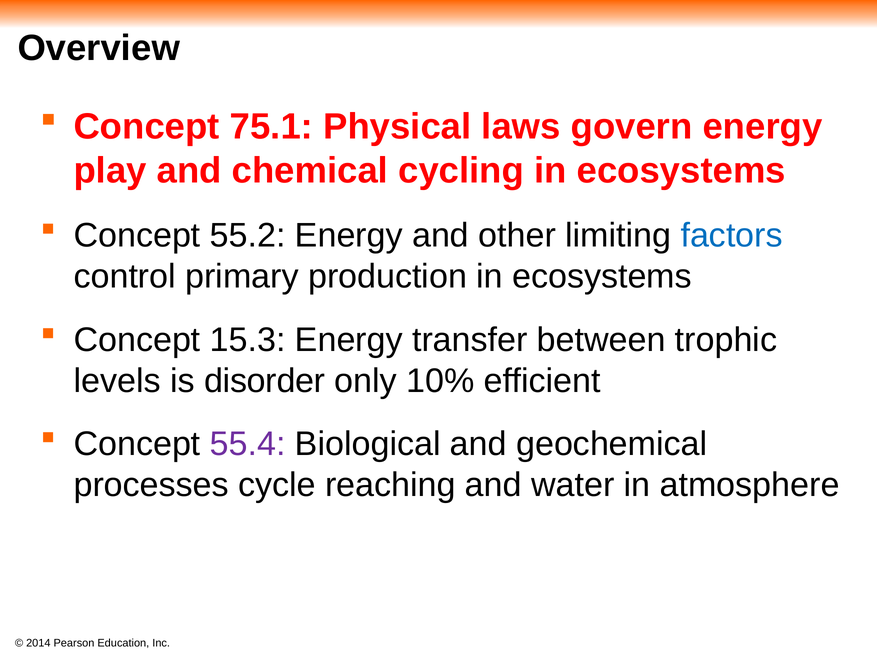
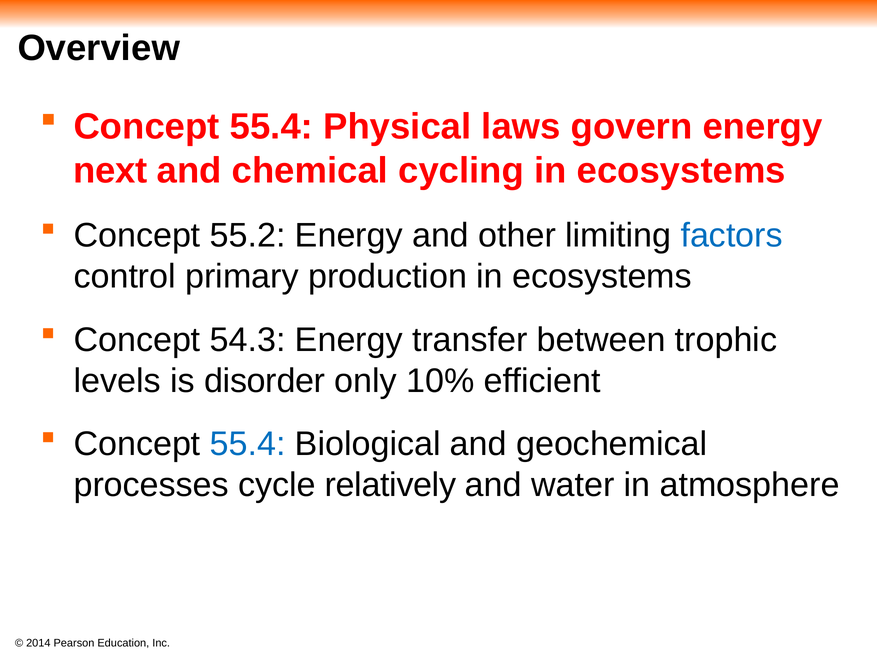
75.1 at (271, 127): 75.1 -> 55.4
play: play -> next
15.3: 15.3 -> 54.3
55.4 at (248, 444) colour: purple -> blue
reaching: reaching -> relatively
